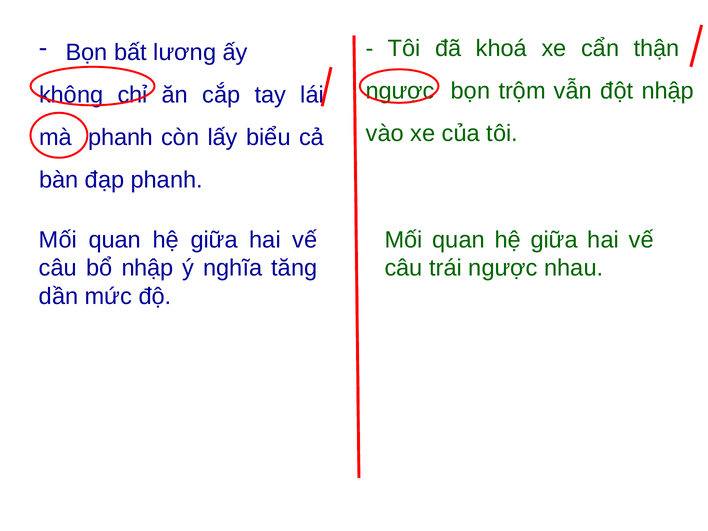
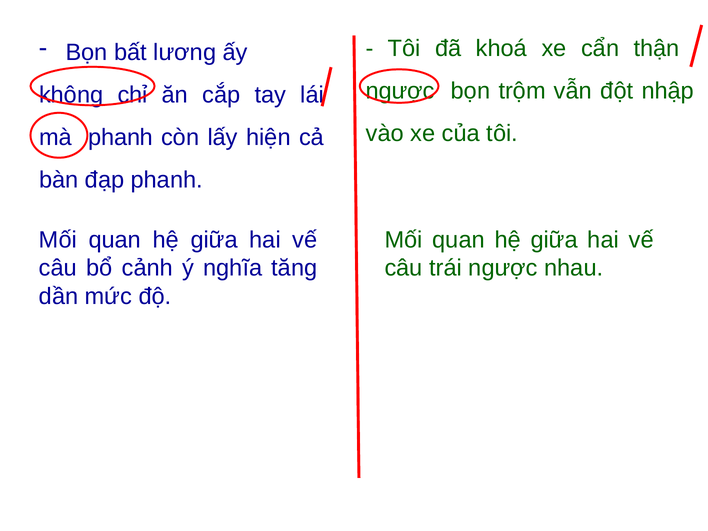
biểu: biểu -> hiện
bổ nhập: nhập -> cảnh
